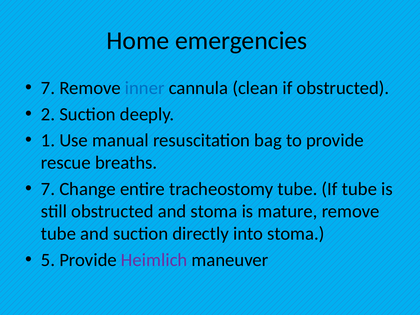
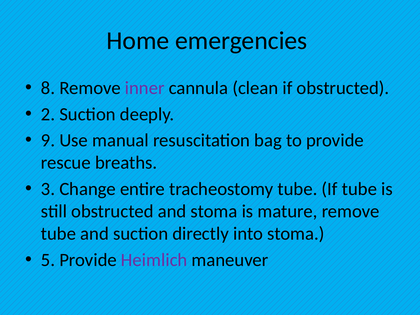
7 at (48, 88): 7 -> 8
inner colour: blue -> purple
1: 1 -> 9
7 at (48, 189): 7 -> 3
